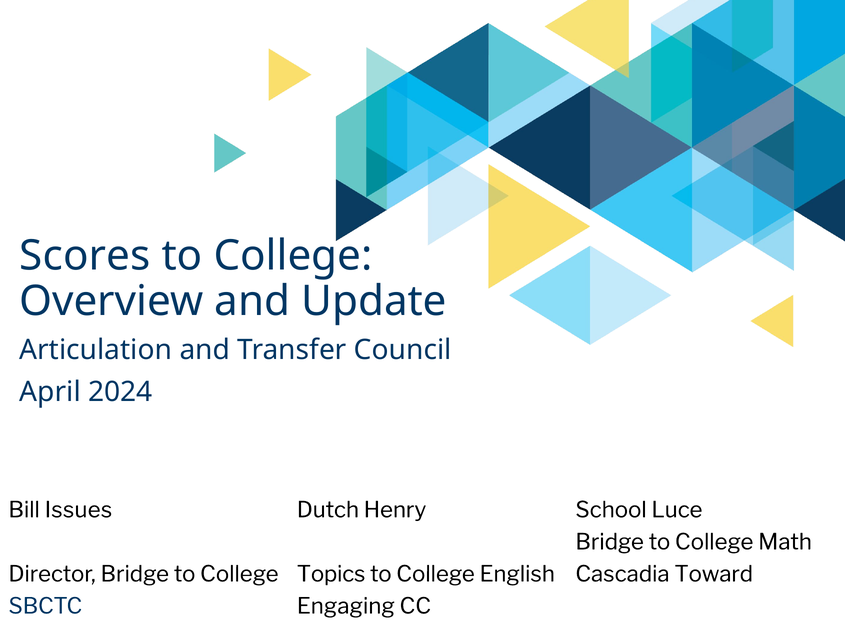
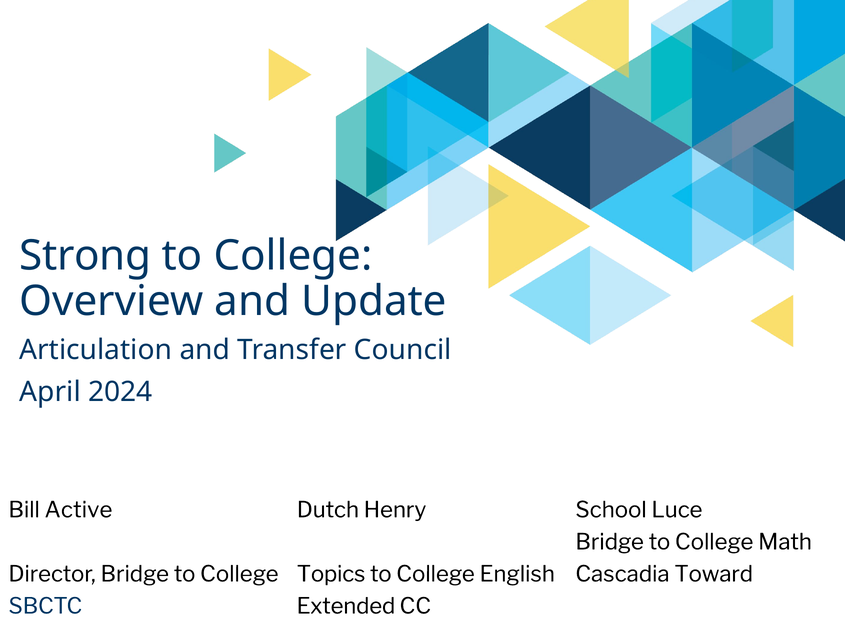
Scores: Scores -> Strong
Issues: Issues -> Active
Engaging: Engaging -> Extended
